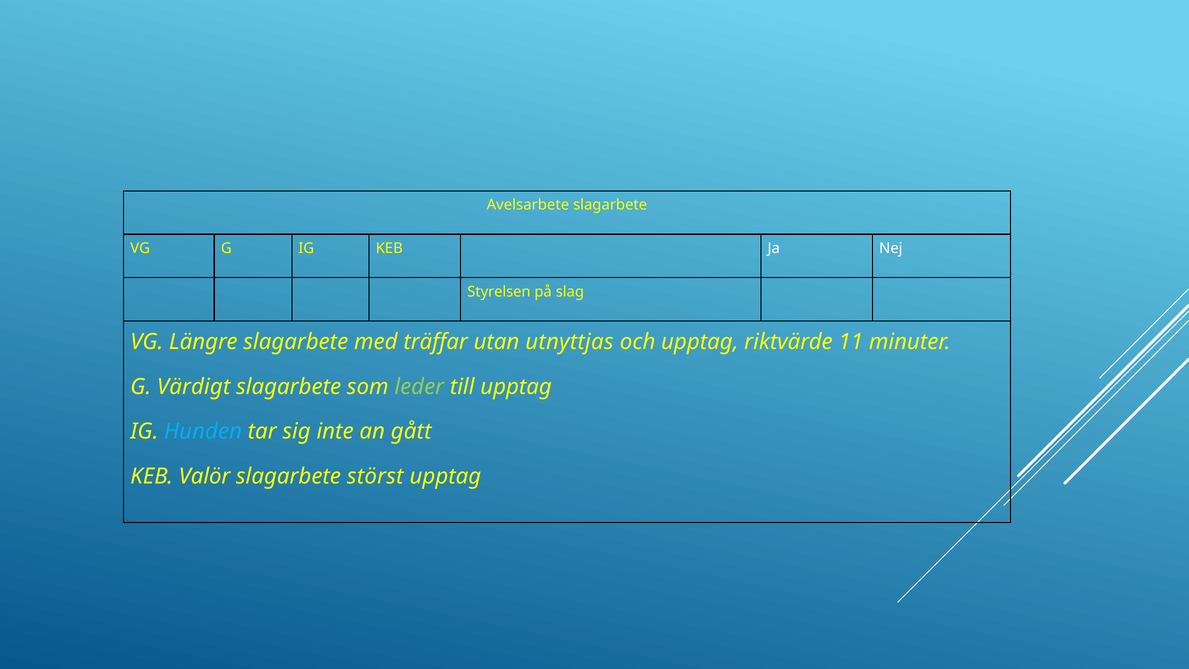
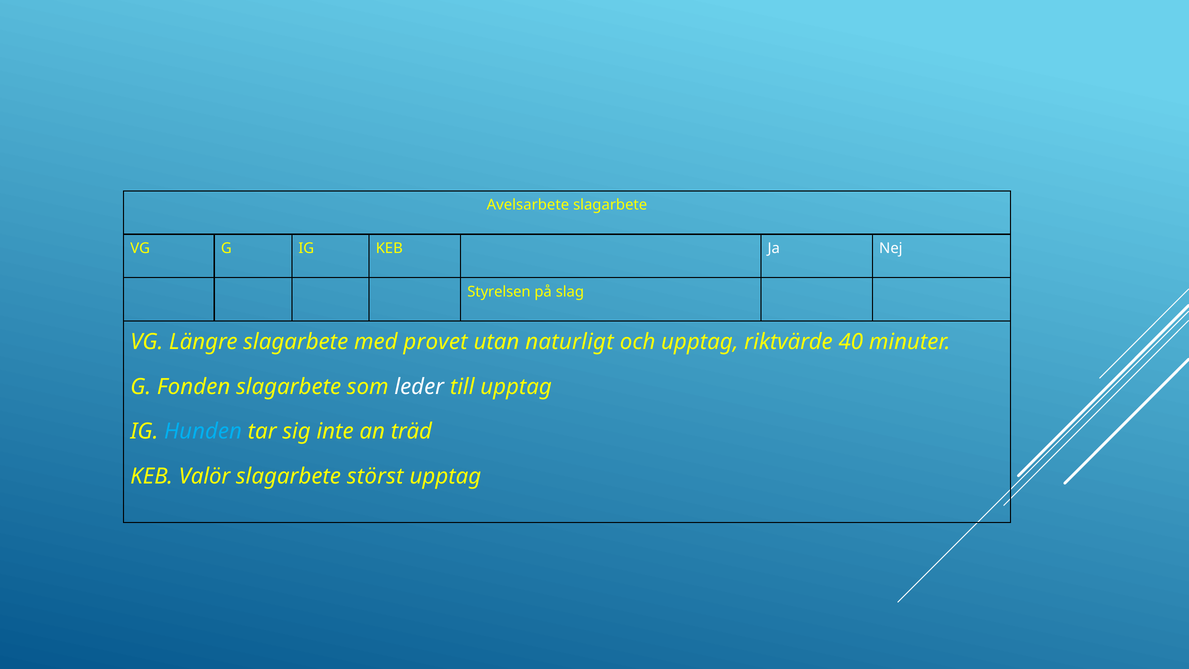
träffar: träffar -> provet
utnyttjas: utnyttjas -> naturligt
11: 11 -> 40
Värdigt: Värdigt -> Fonden
leder colour: light green -> white
gått: gått -> träd
